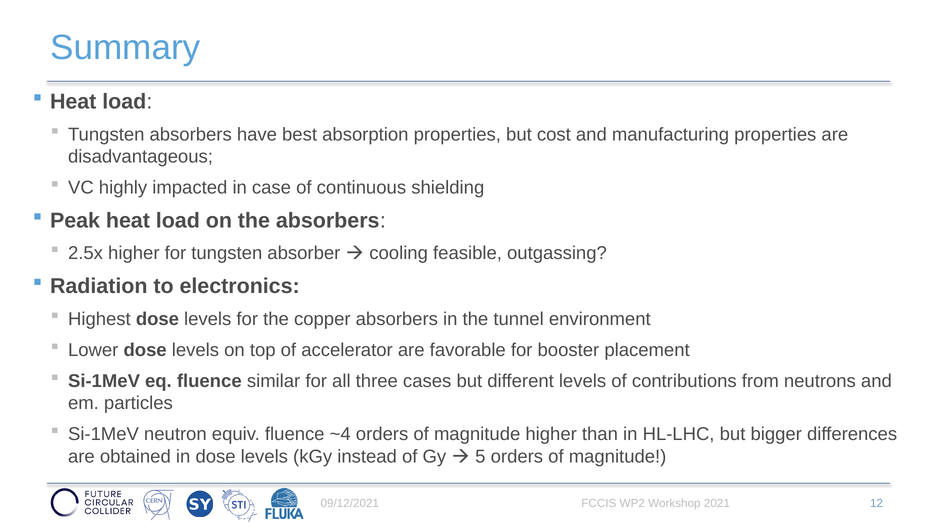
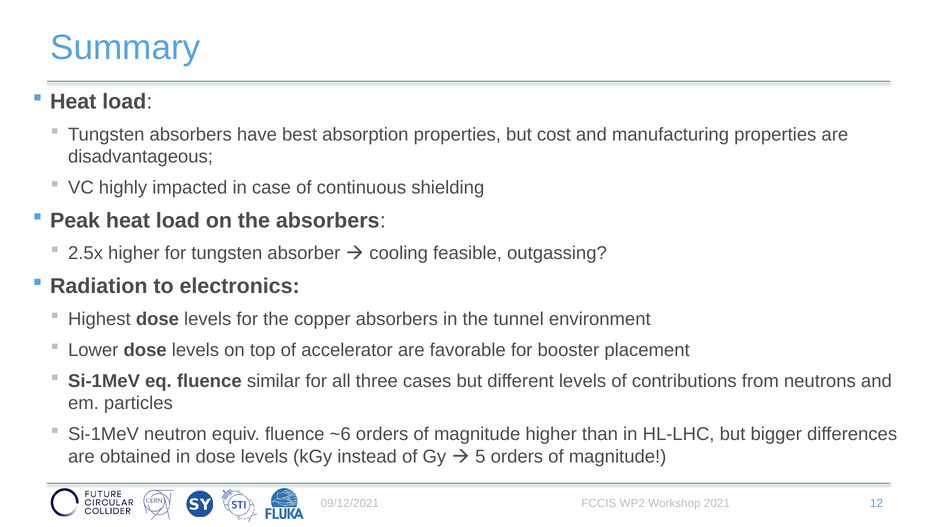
~4: ~4 -> ~6
